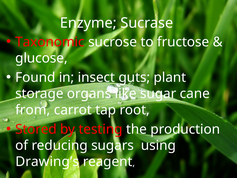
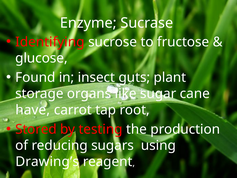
Taxonomic: Taxonomic -> Identifying
from: from -> have
